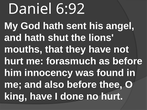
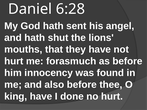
6:92: 6:92 -> 6:28
